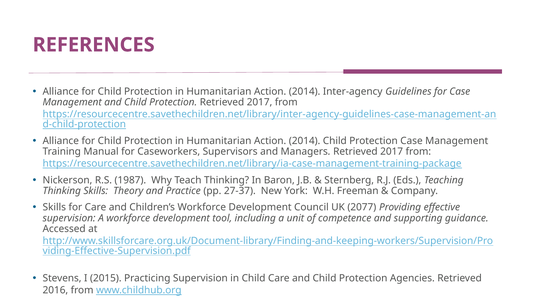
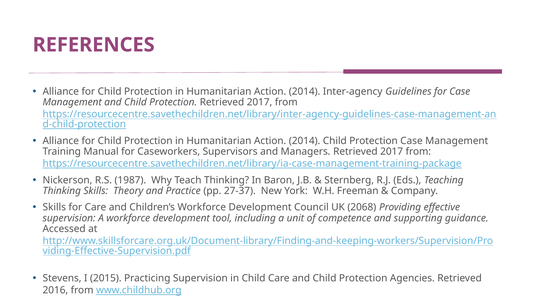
2077: 2077 -> 2068
